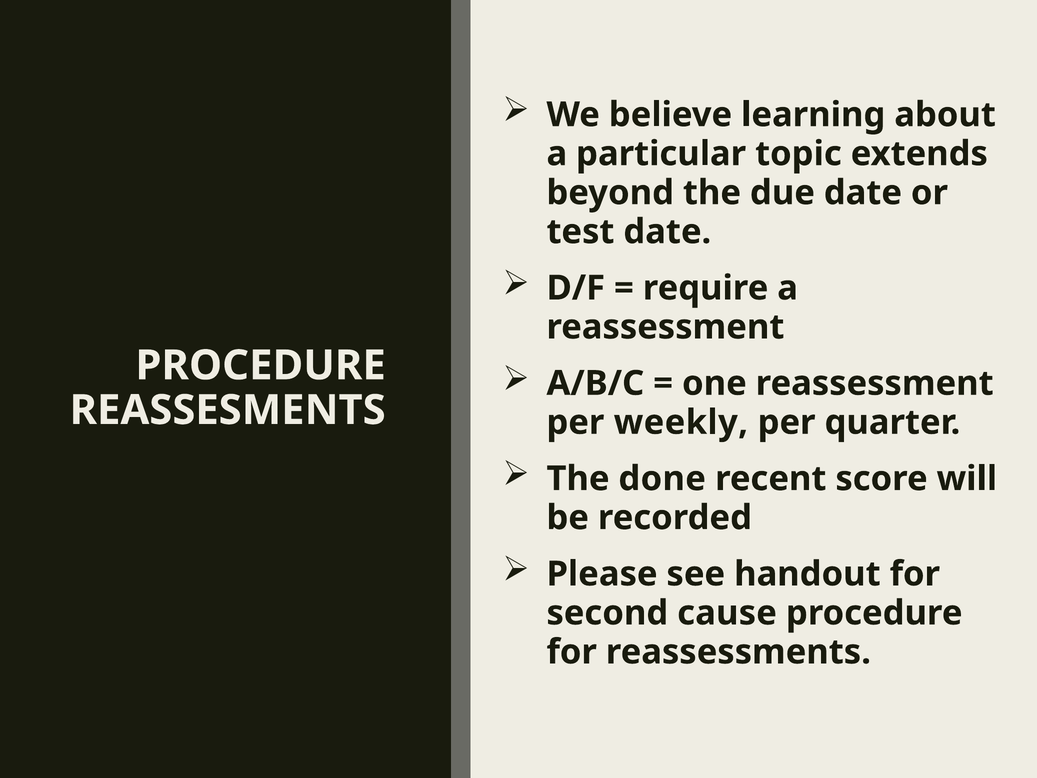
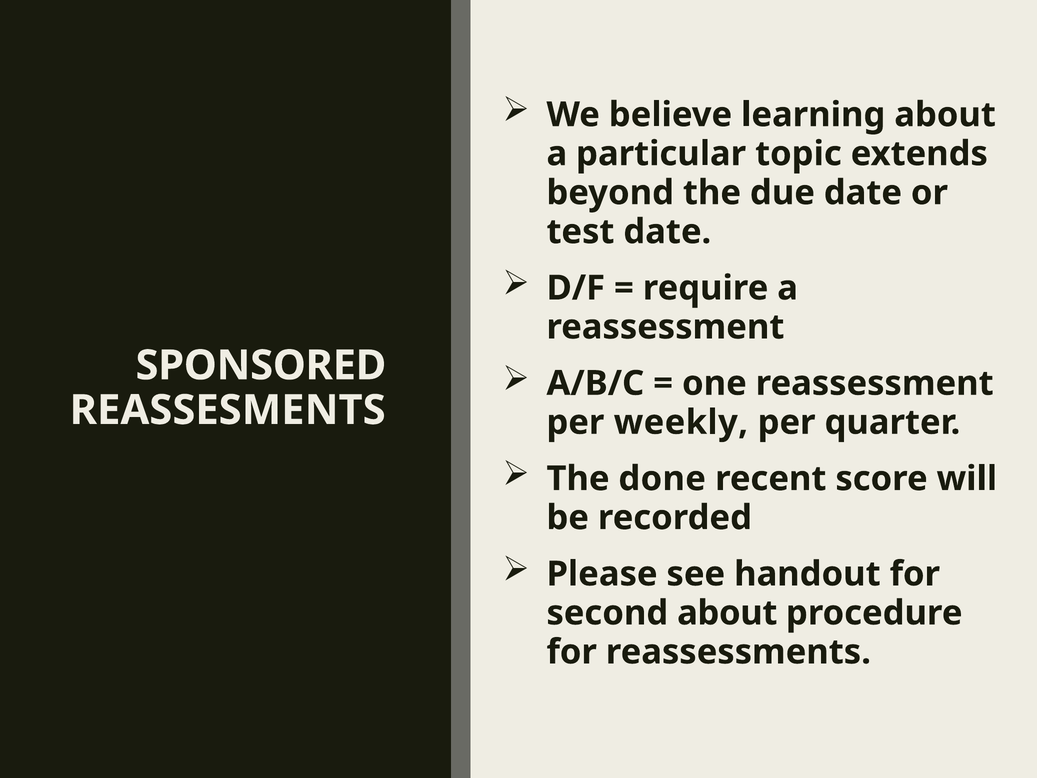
PROCEDURE at (261, 365): PROCEDURE -> SPONSORED
second cause: cause -> about
